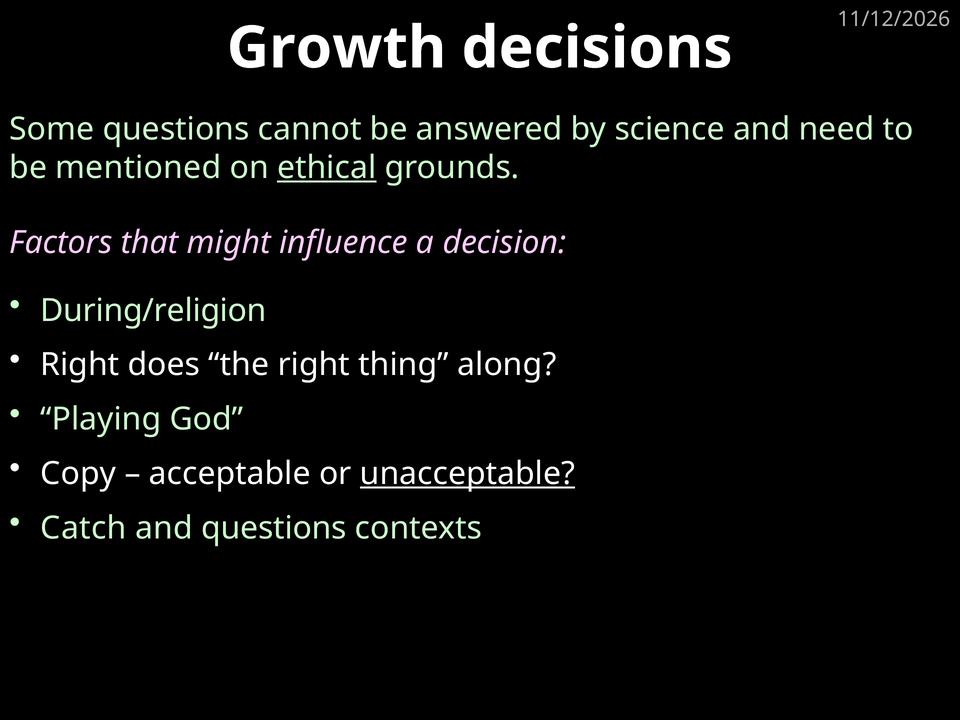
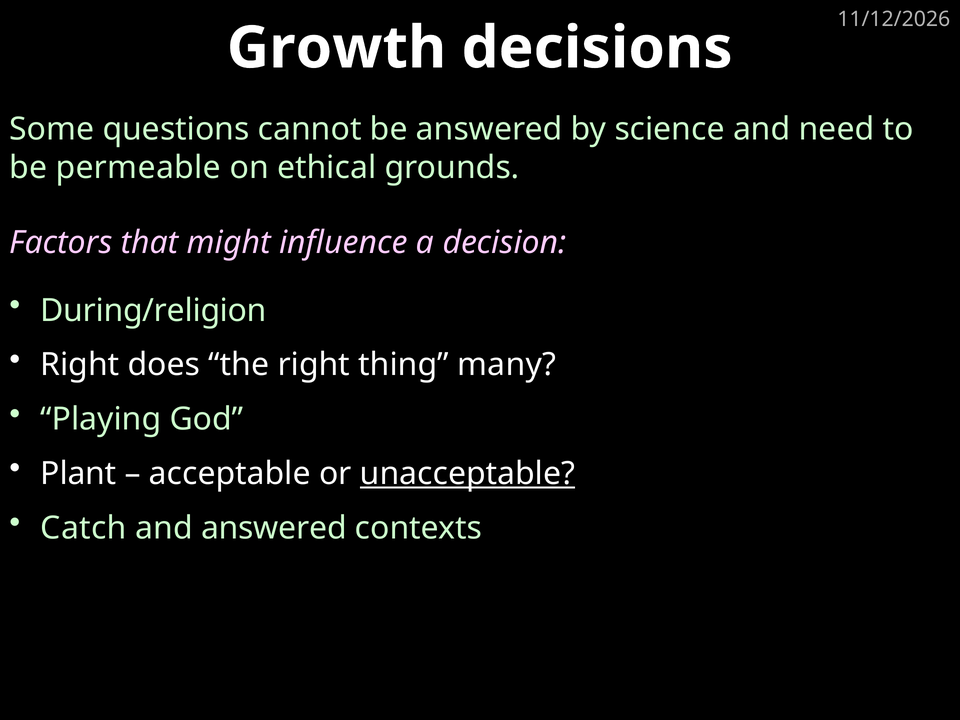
mentioned: mentioned -> permeable
ethical underline: present -> none
along: along -> many
Copy: Copy -> Plant
and questions: questions -> answered
